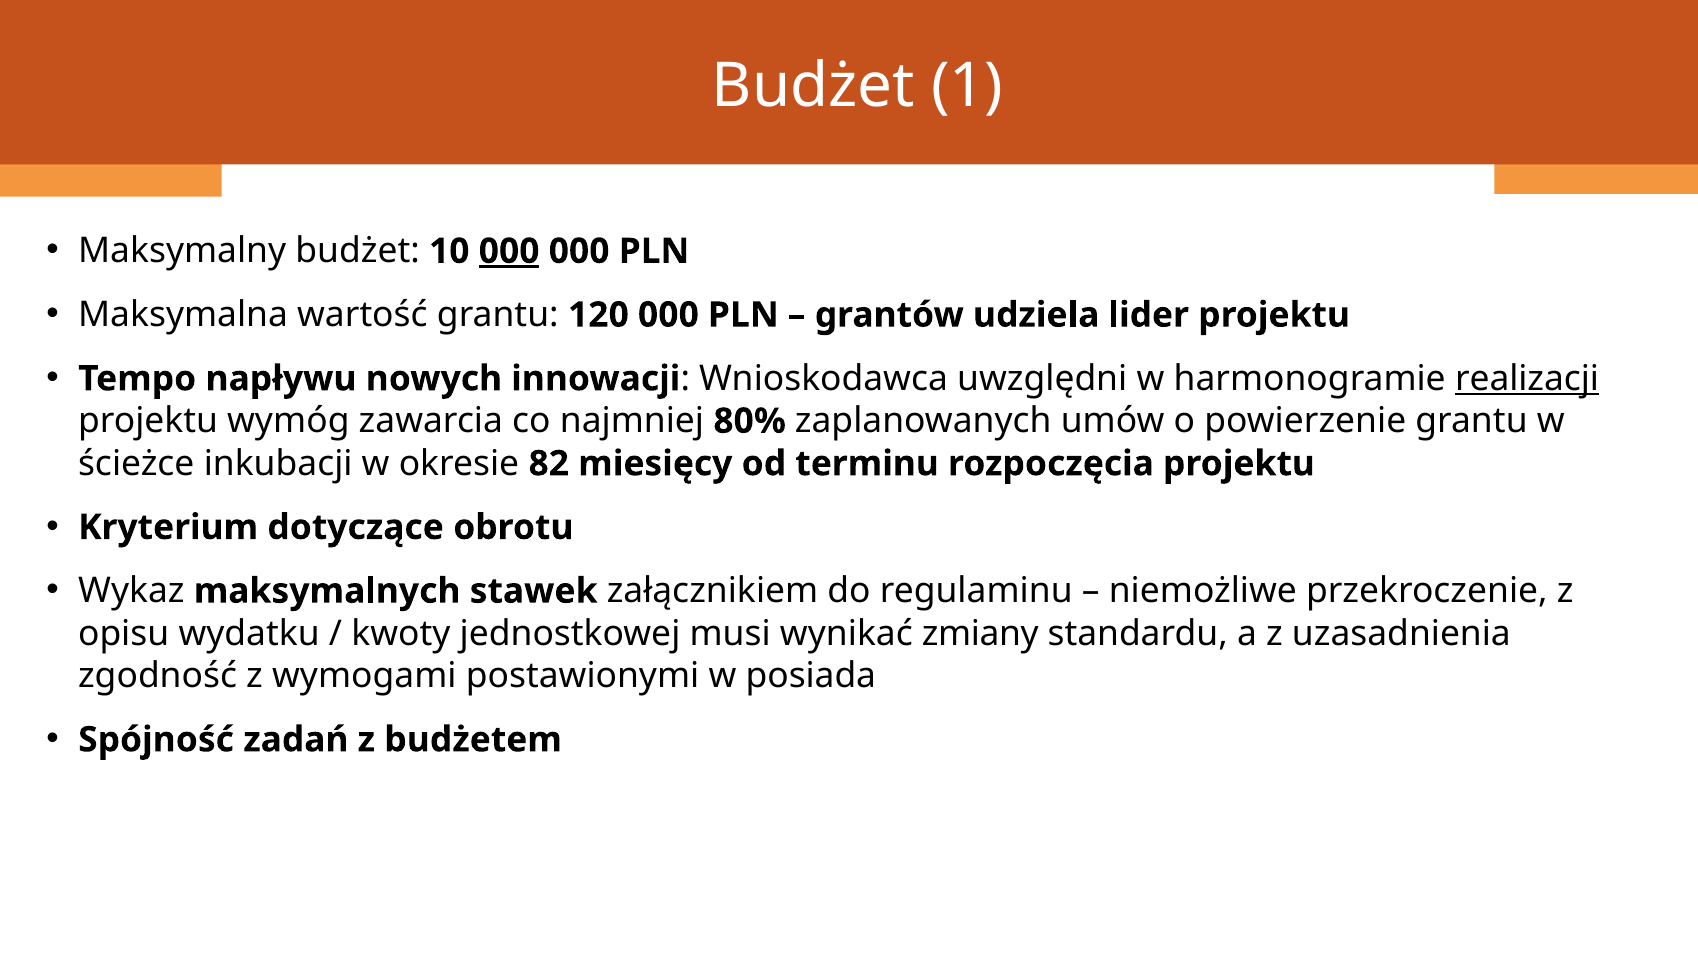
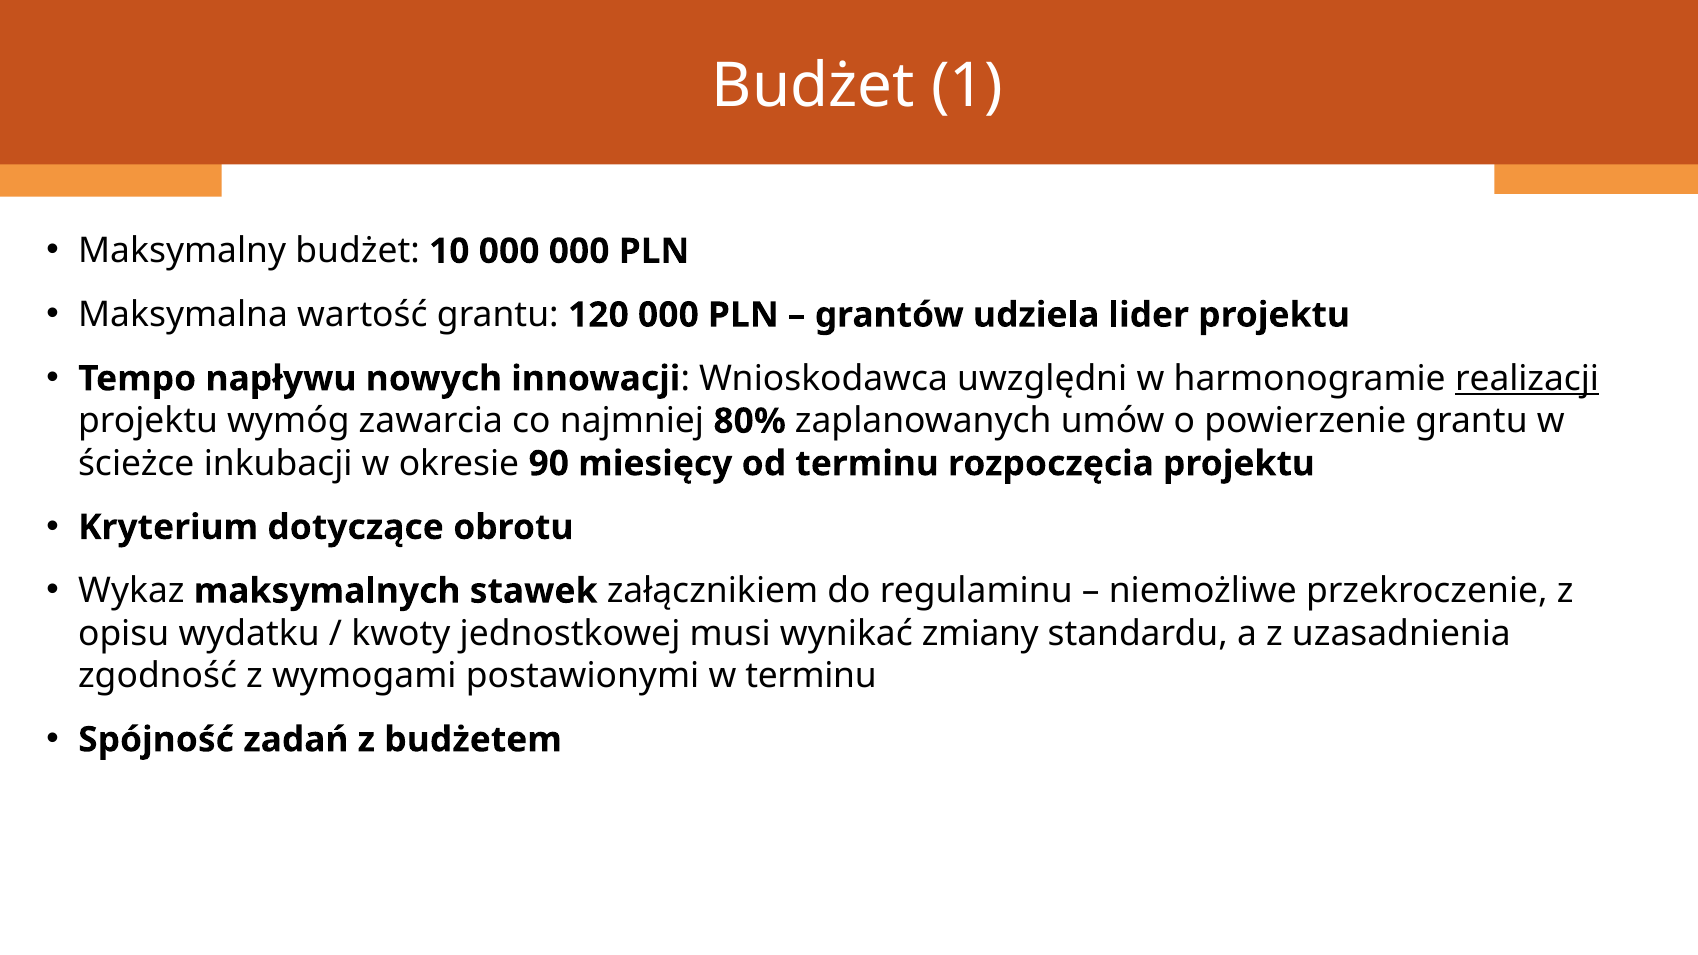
000 at (509, 251) underline: present -> none
82: 82 -> 90
w posiada: posiada -> terminu
